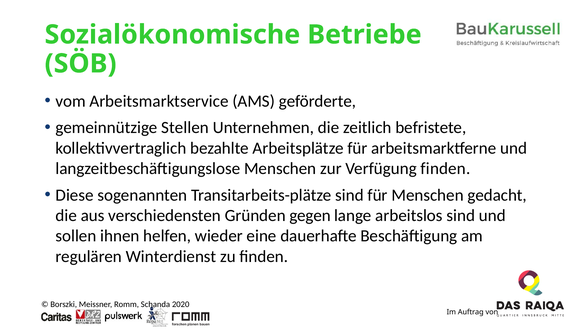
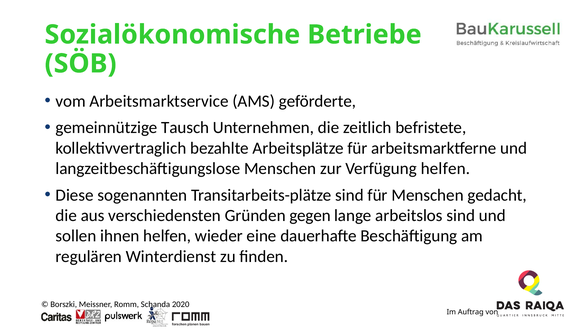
Stellen: Stellen -> Tausch
Verfügung finden: finden -> helfen
